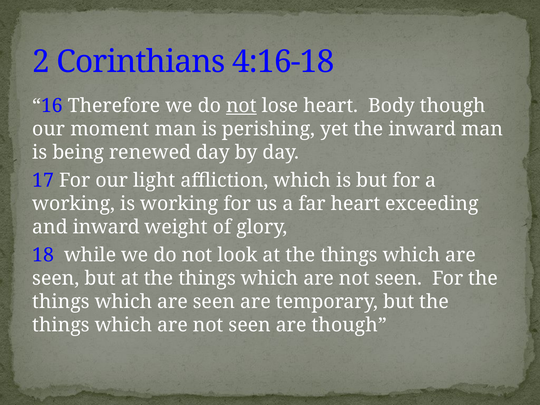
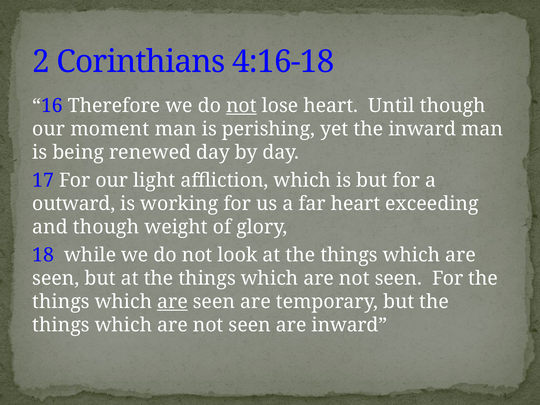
Body: Body -> Until
working at (74, 204): working -> outward
and inward: inward -> though
are at (172, 302) underline: none -> present
are though: though -> inward
